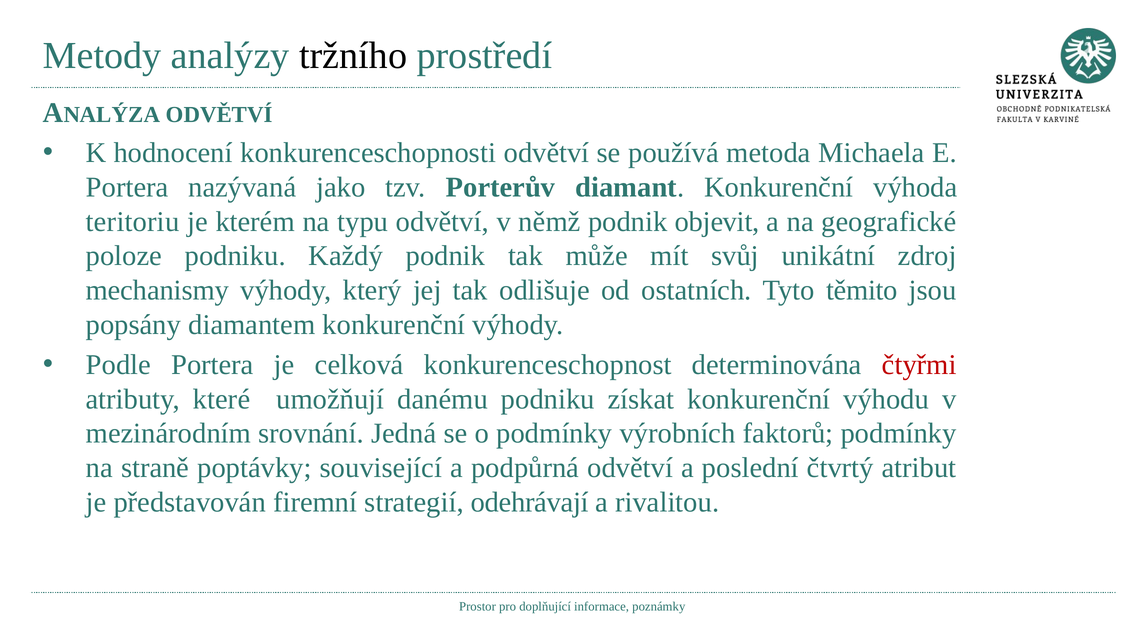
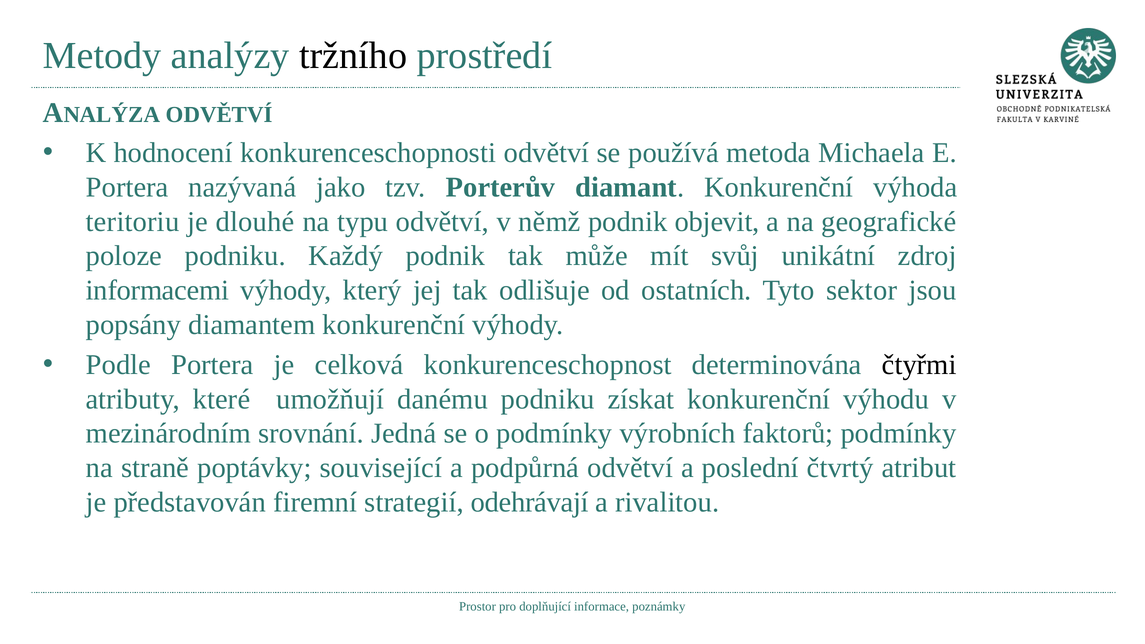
kterém: kterém -> dlouhé
mechanismy: mechanismy -> informacemi
těmito: těmito -> sektor
čtyřmi colour: red -> black
